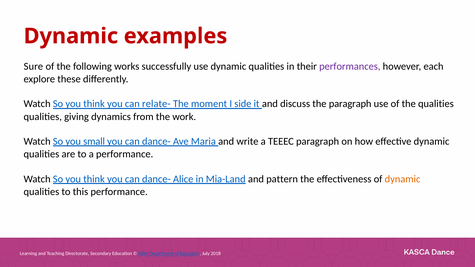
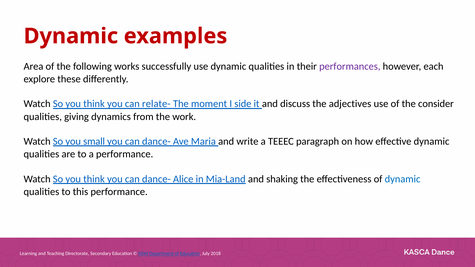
Sure: Sure -> Area
the paragraph: paragraph -> adjectives
the qualities: qualities -> consider
pattern: pattern -> shaking
dynamic at (403, 179) colour: orange -> blue
